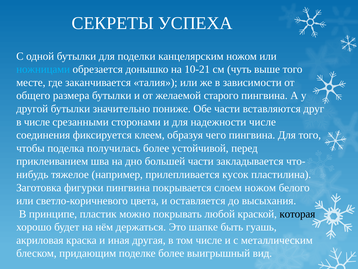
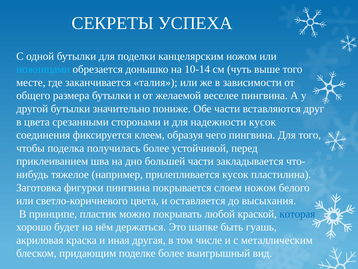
10-21: 10-21 -> 10-14
старого: старого -> веселее
в числе: числе -> цвета
надежности числе: числе -> кусок
которая colour: black -> blue
